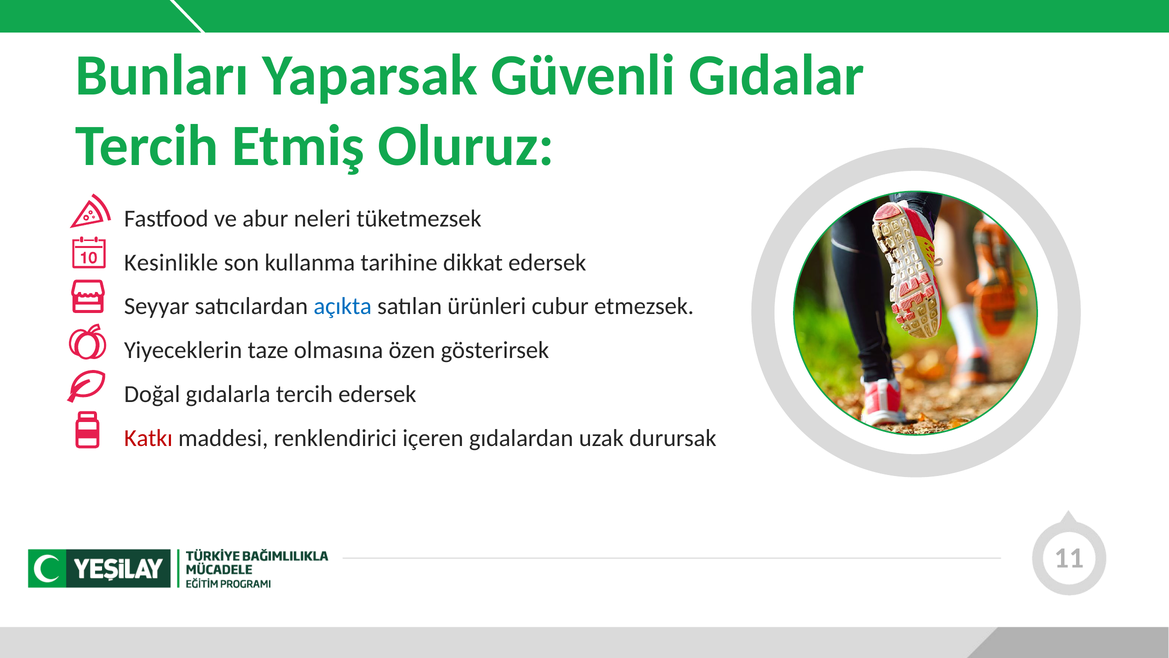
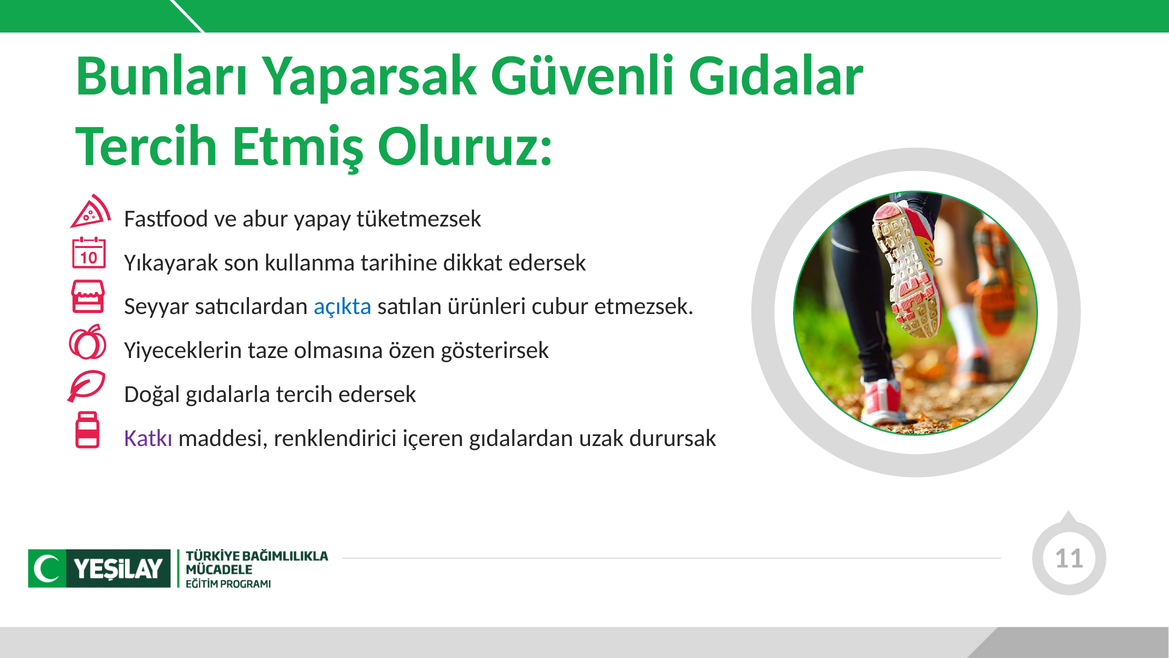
neleri: neleri -> yapay
Kesinlikle: Kesinlikle -> Yıkayarak
Katkı colour: red -> purple
